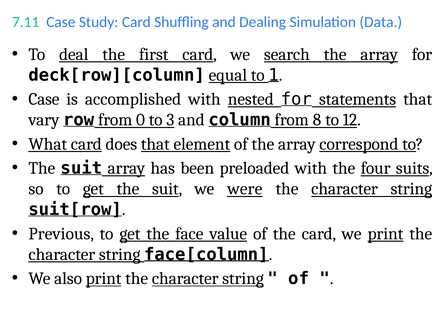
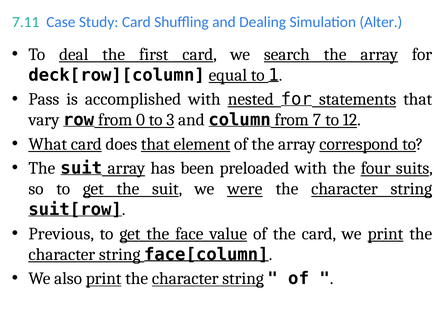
Data: Data -> Alter
Case at (44, 99): Case -> Pass
8: 8 -> 7
